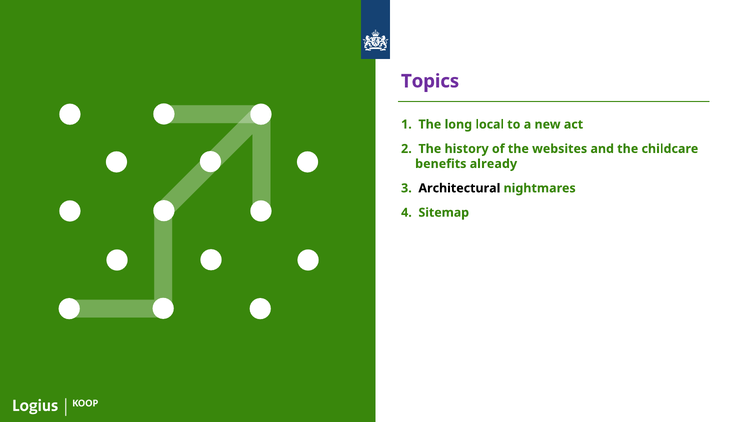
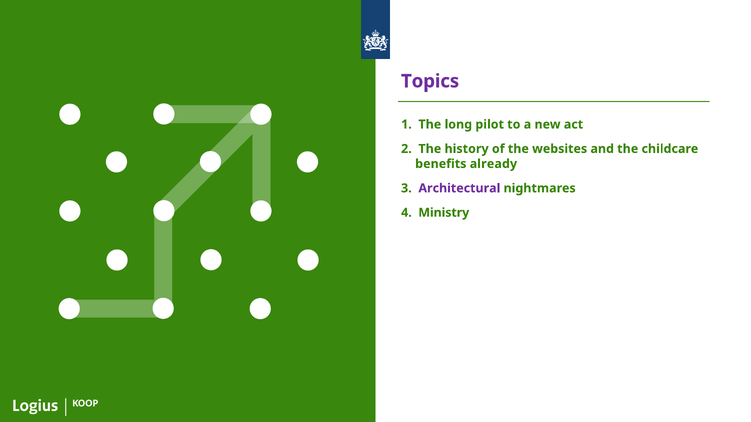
local: local -> pilot
Architectural colour: black -> purple
Sitemap: Sitemap -> Ministry
